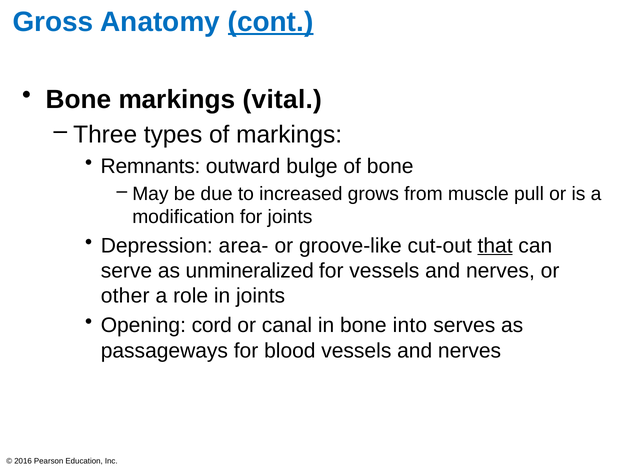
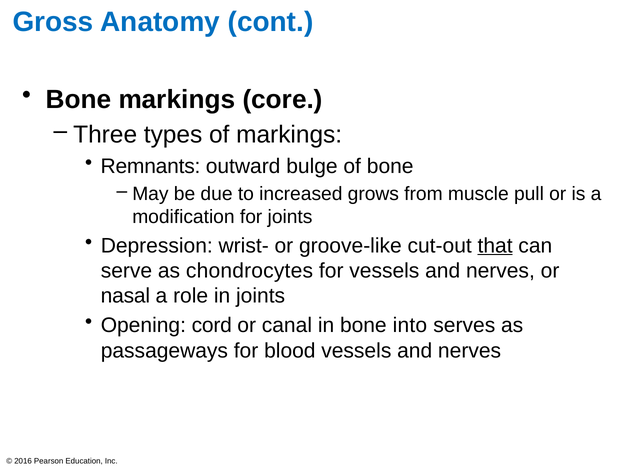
cont underline: present -> none
vital: vital -> core
area-: area- -> wrist-
unmineralized: unmineralized -> chondrocytes
other: other -> nasal
